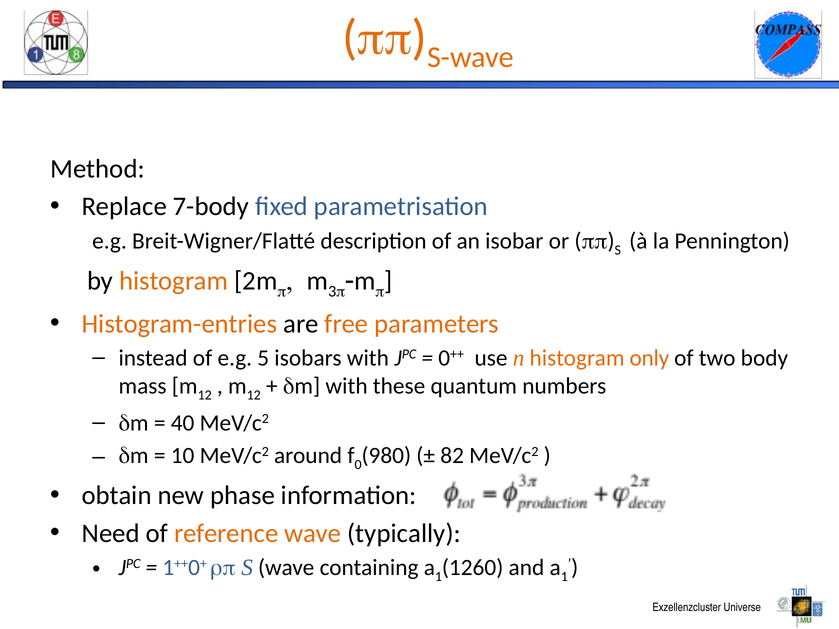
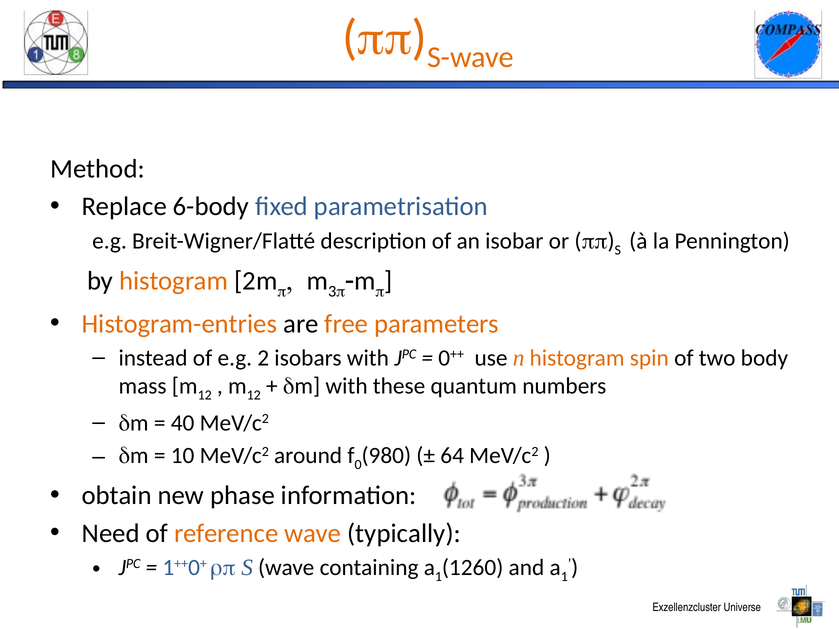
7-body: 7-body -> 6-body
5: 5 -> 2
only: only -> spin
82: 82 -> 64
